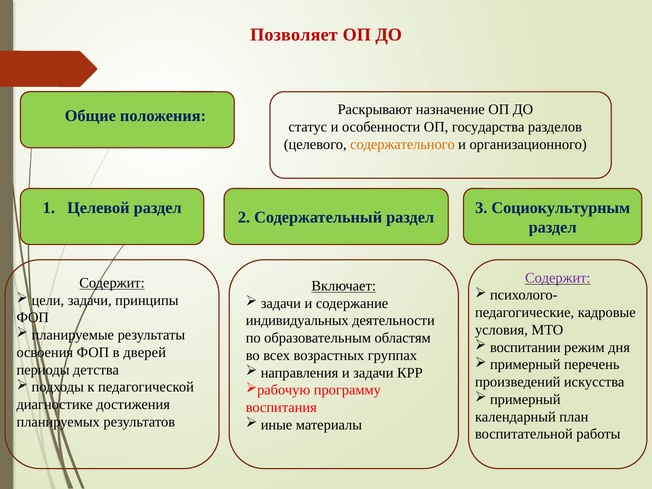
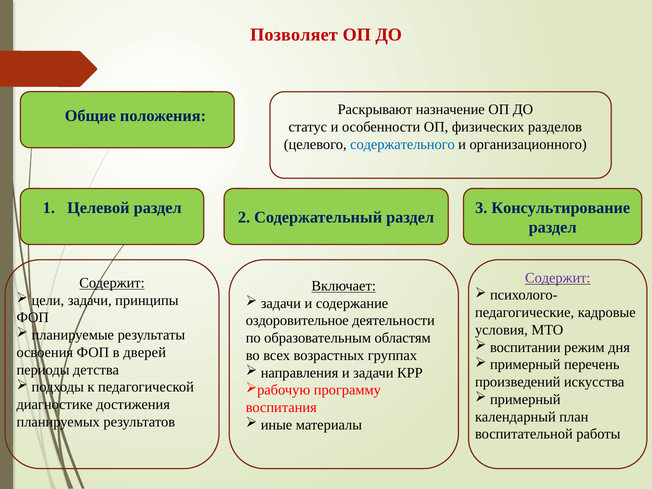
государства: государства -> физических
содержательного colour: orange -> blue
Социокультурным: Социокультурным -> Консультирование
индивидуальных: индивидуальных -> оздоровительное
